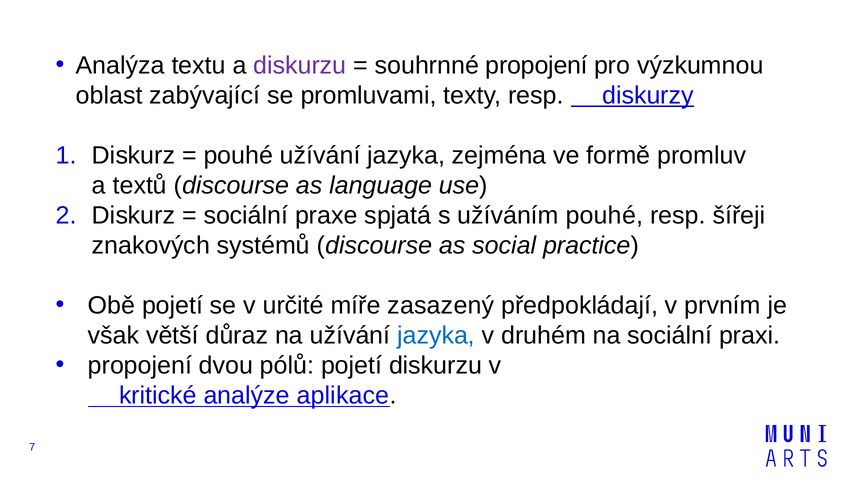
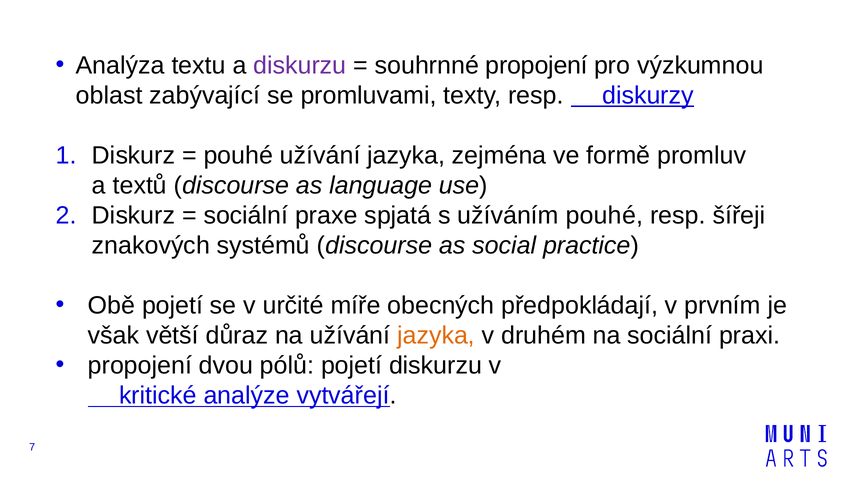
zasazený: zasazený -> obecných
jazyka at (436, 336) colour: blue -> orange
aplikace: aplikace -> vytvářejí
